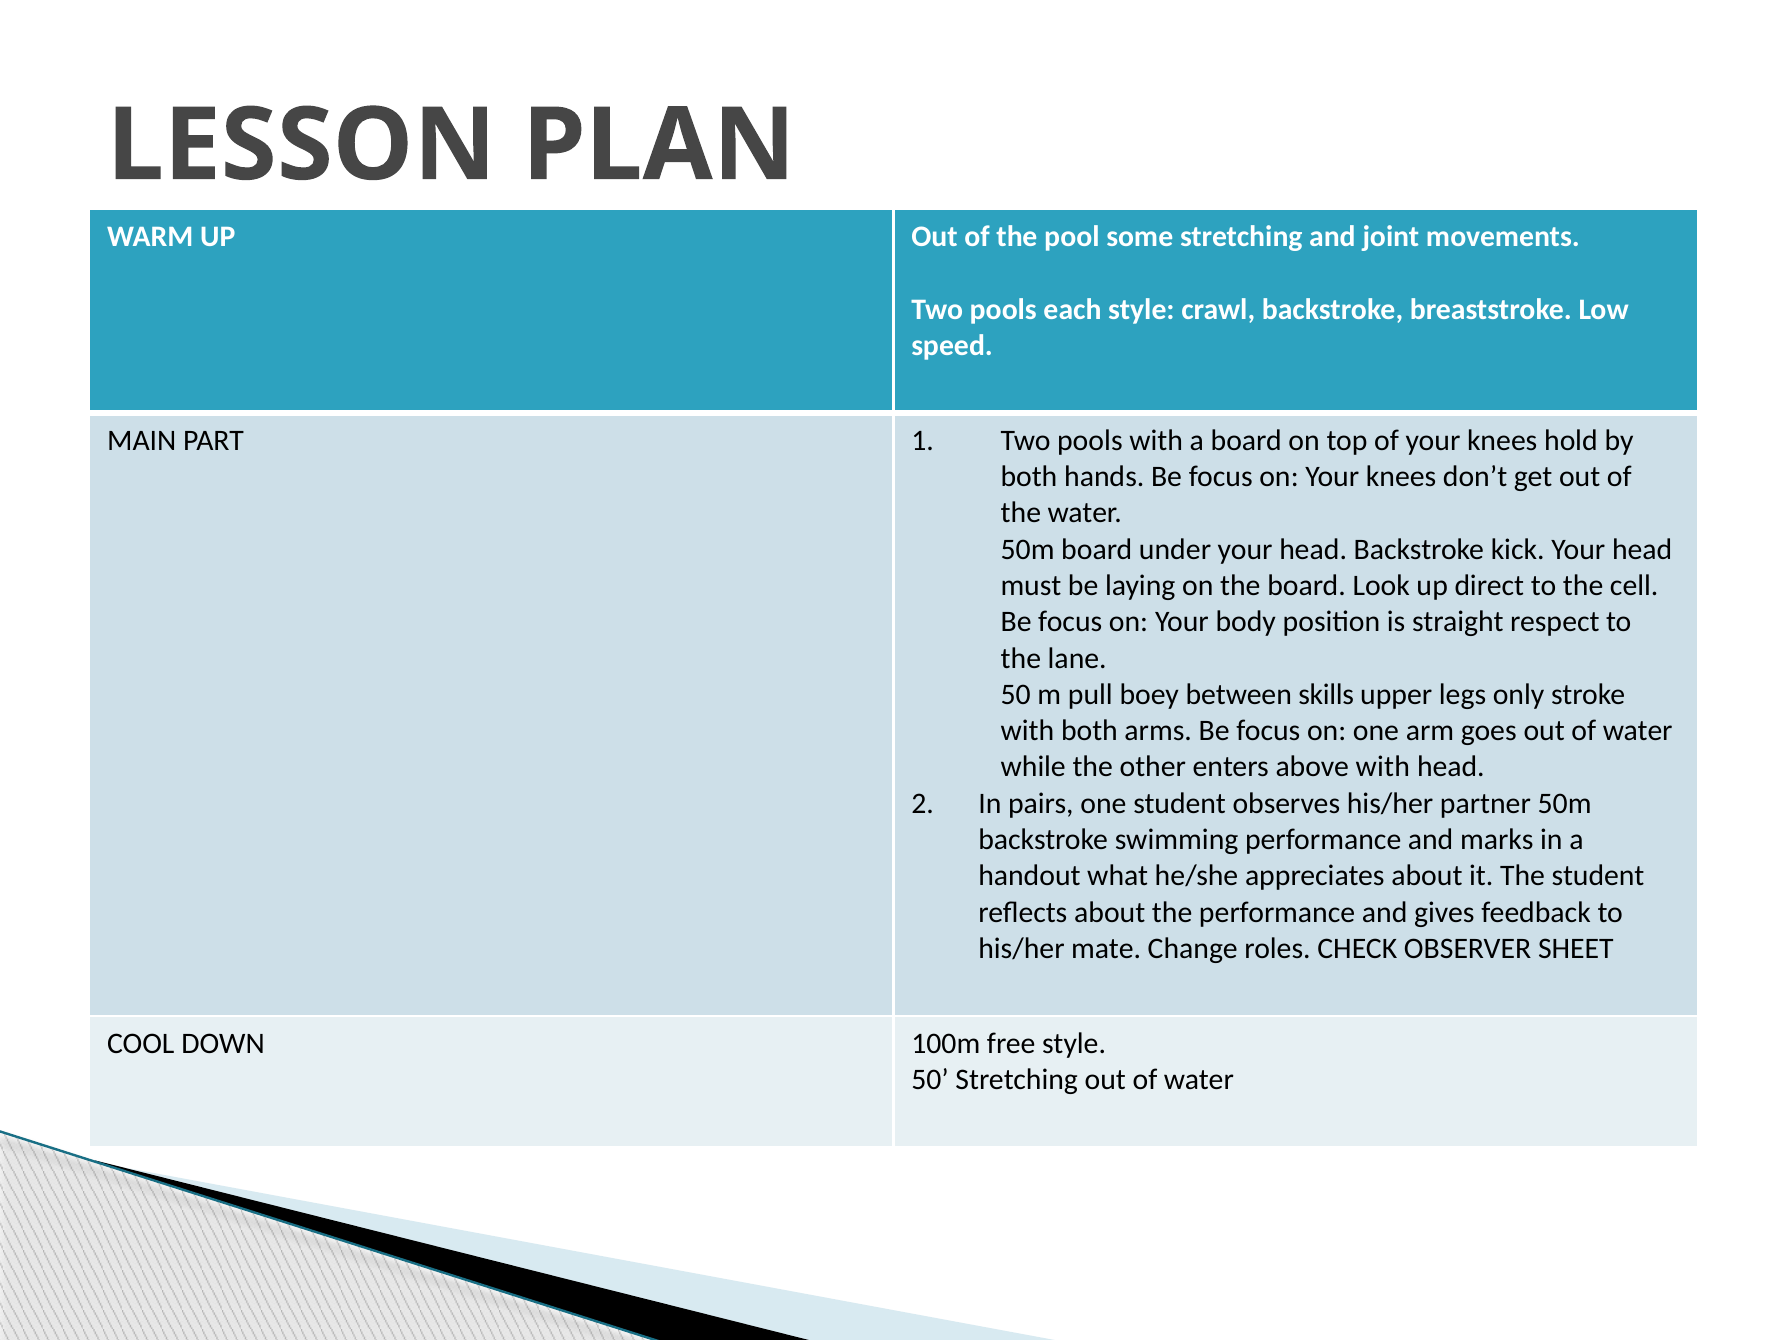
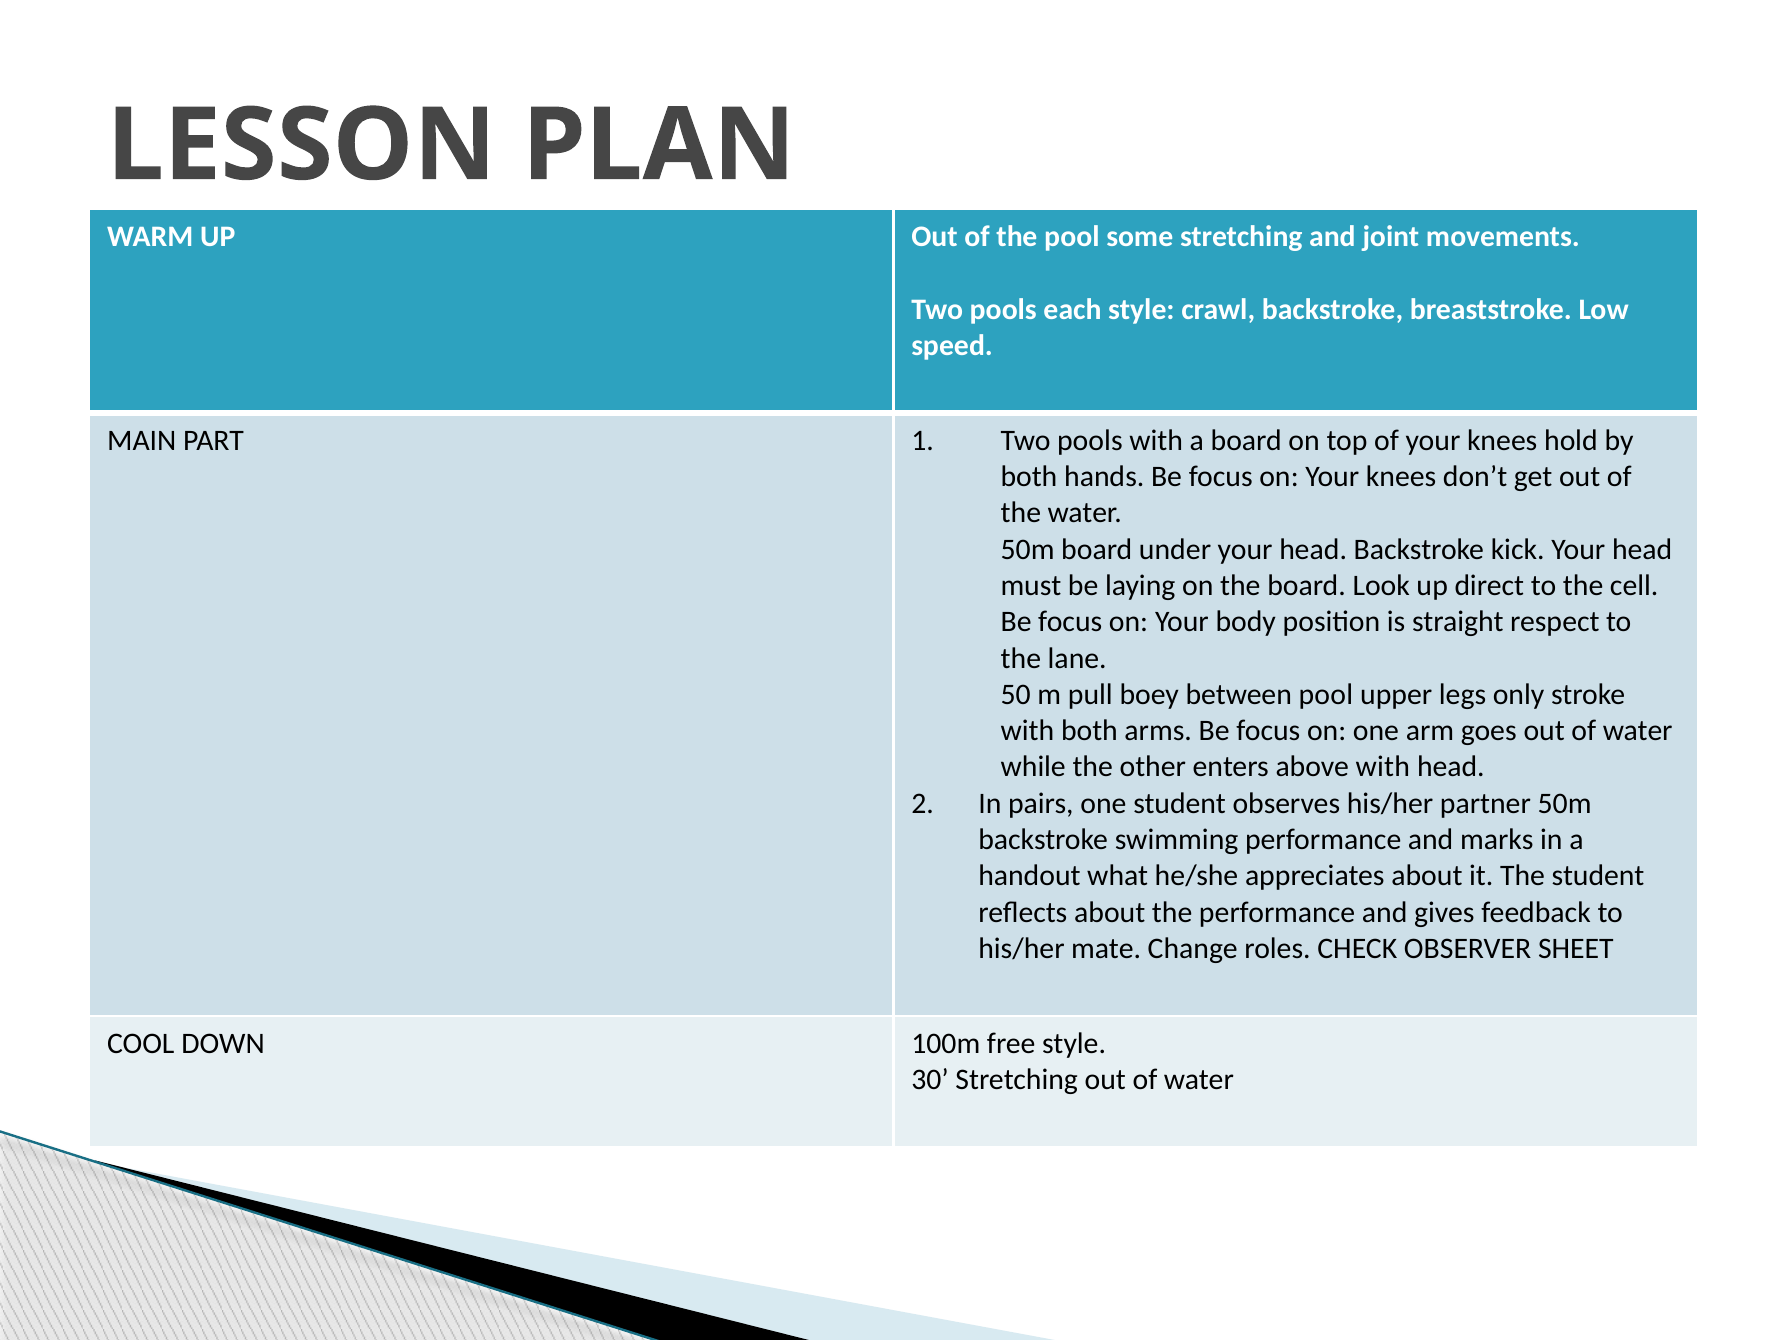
between skills: skills -> pool
50 at (930, 1080): 50 -> 30
